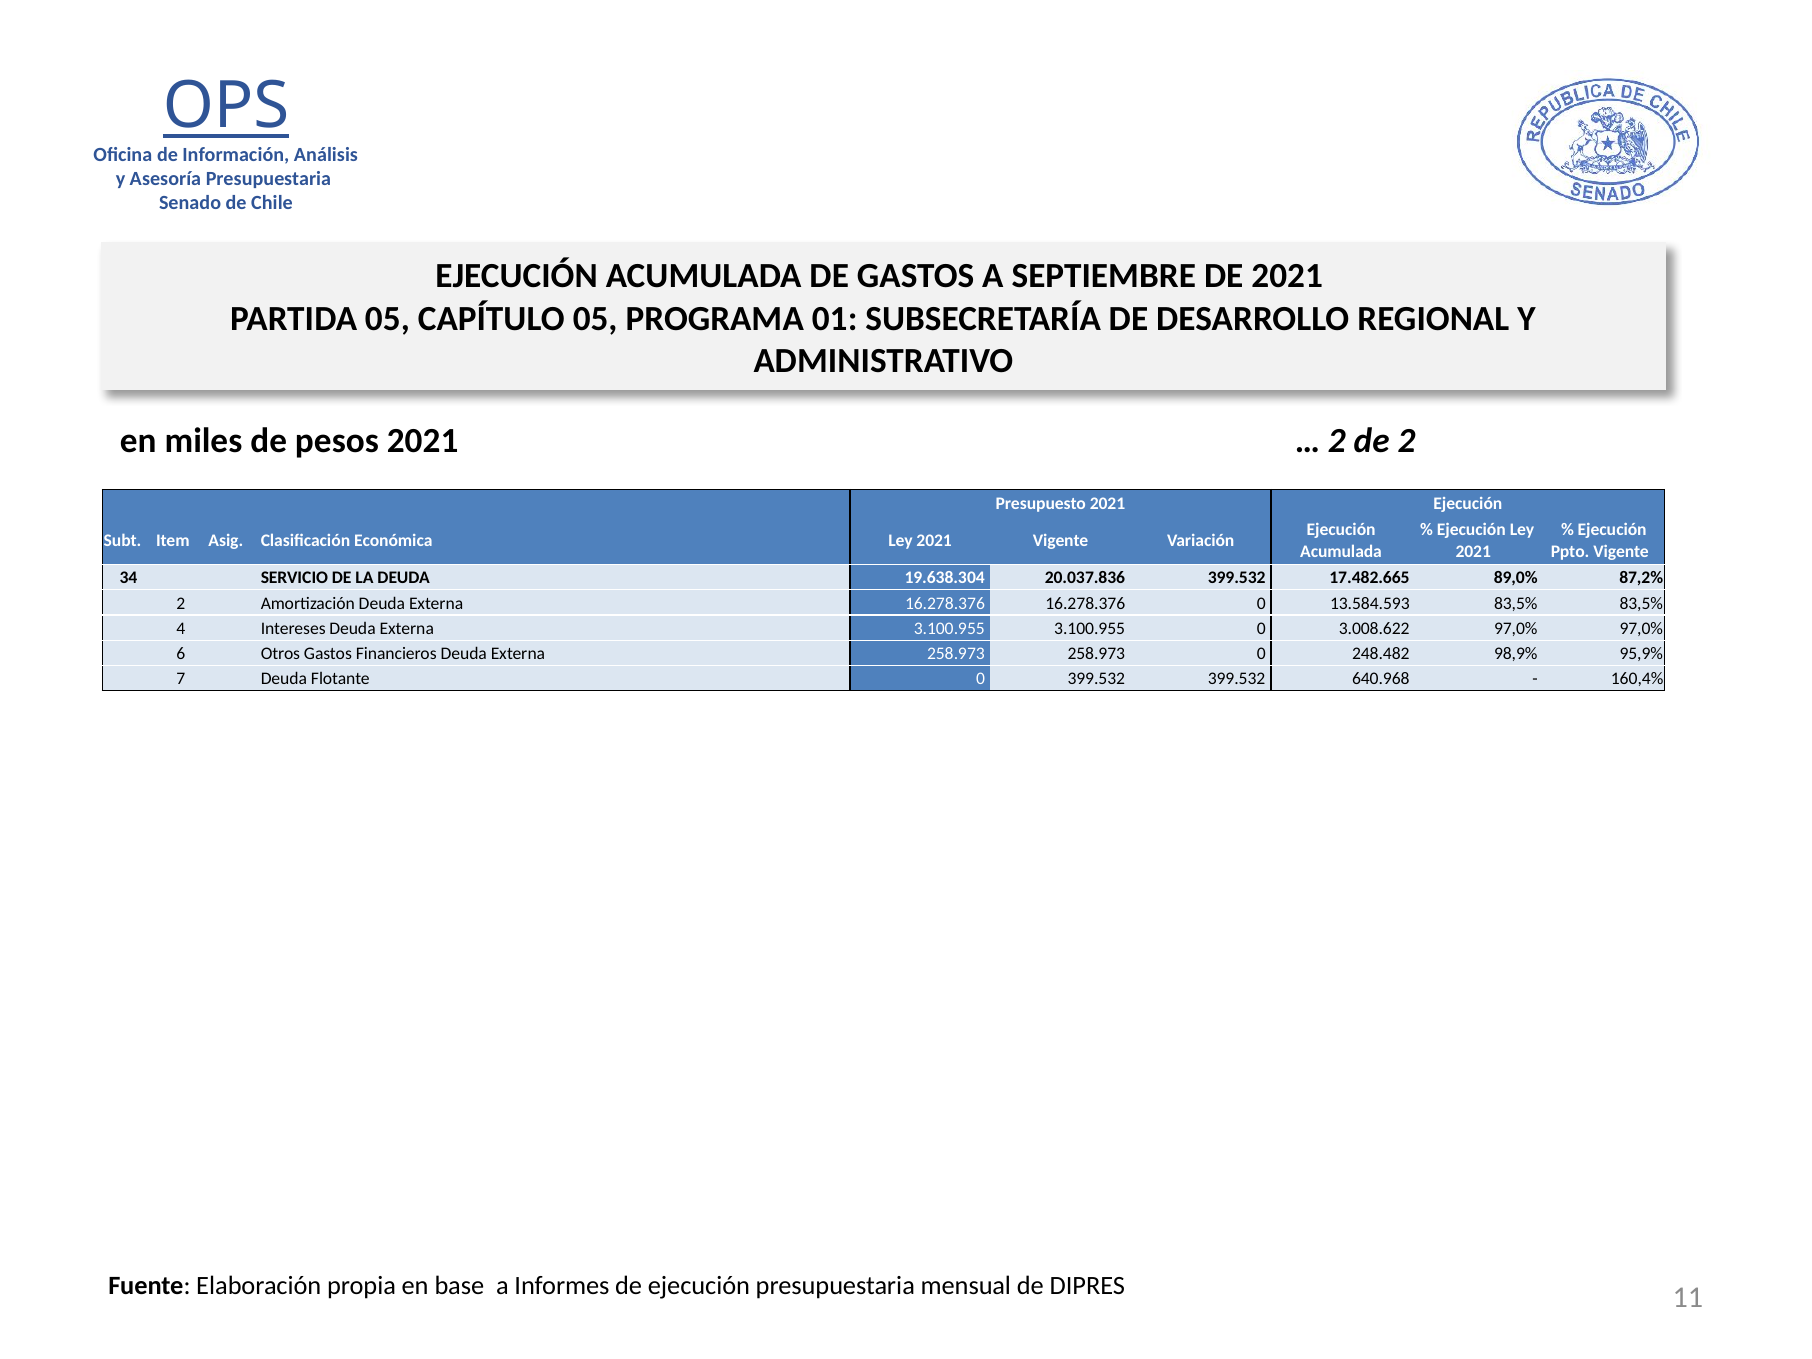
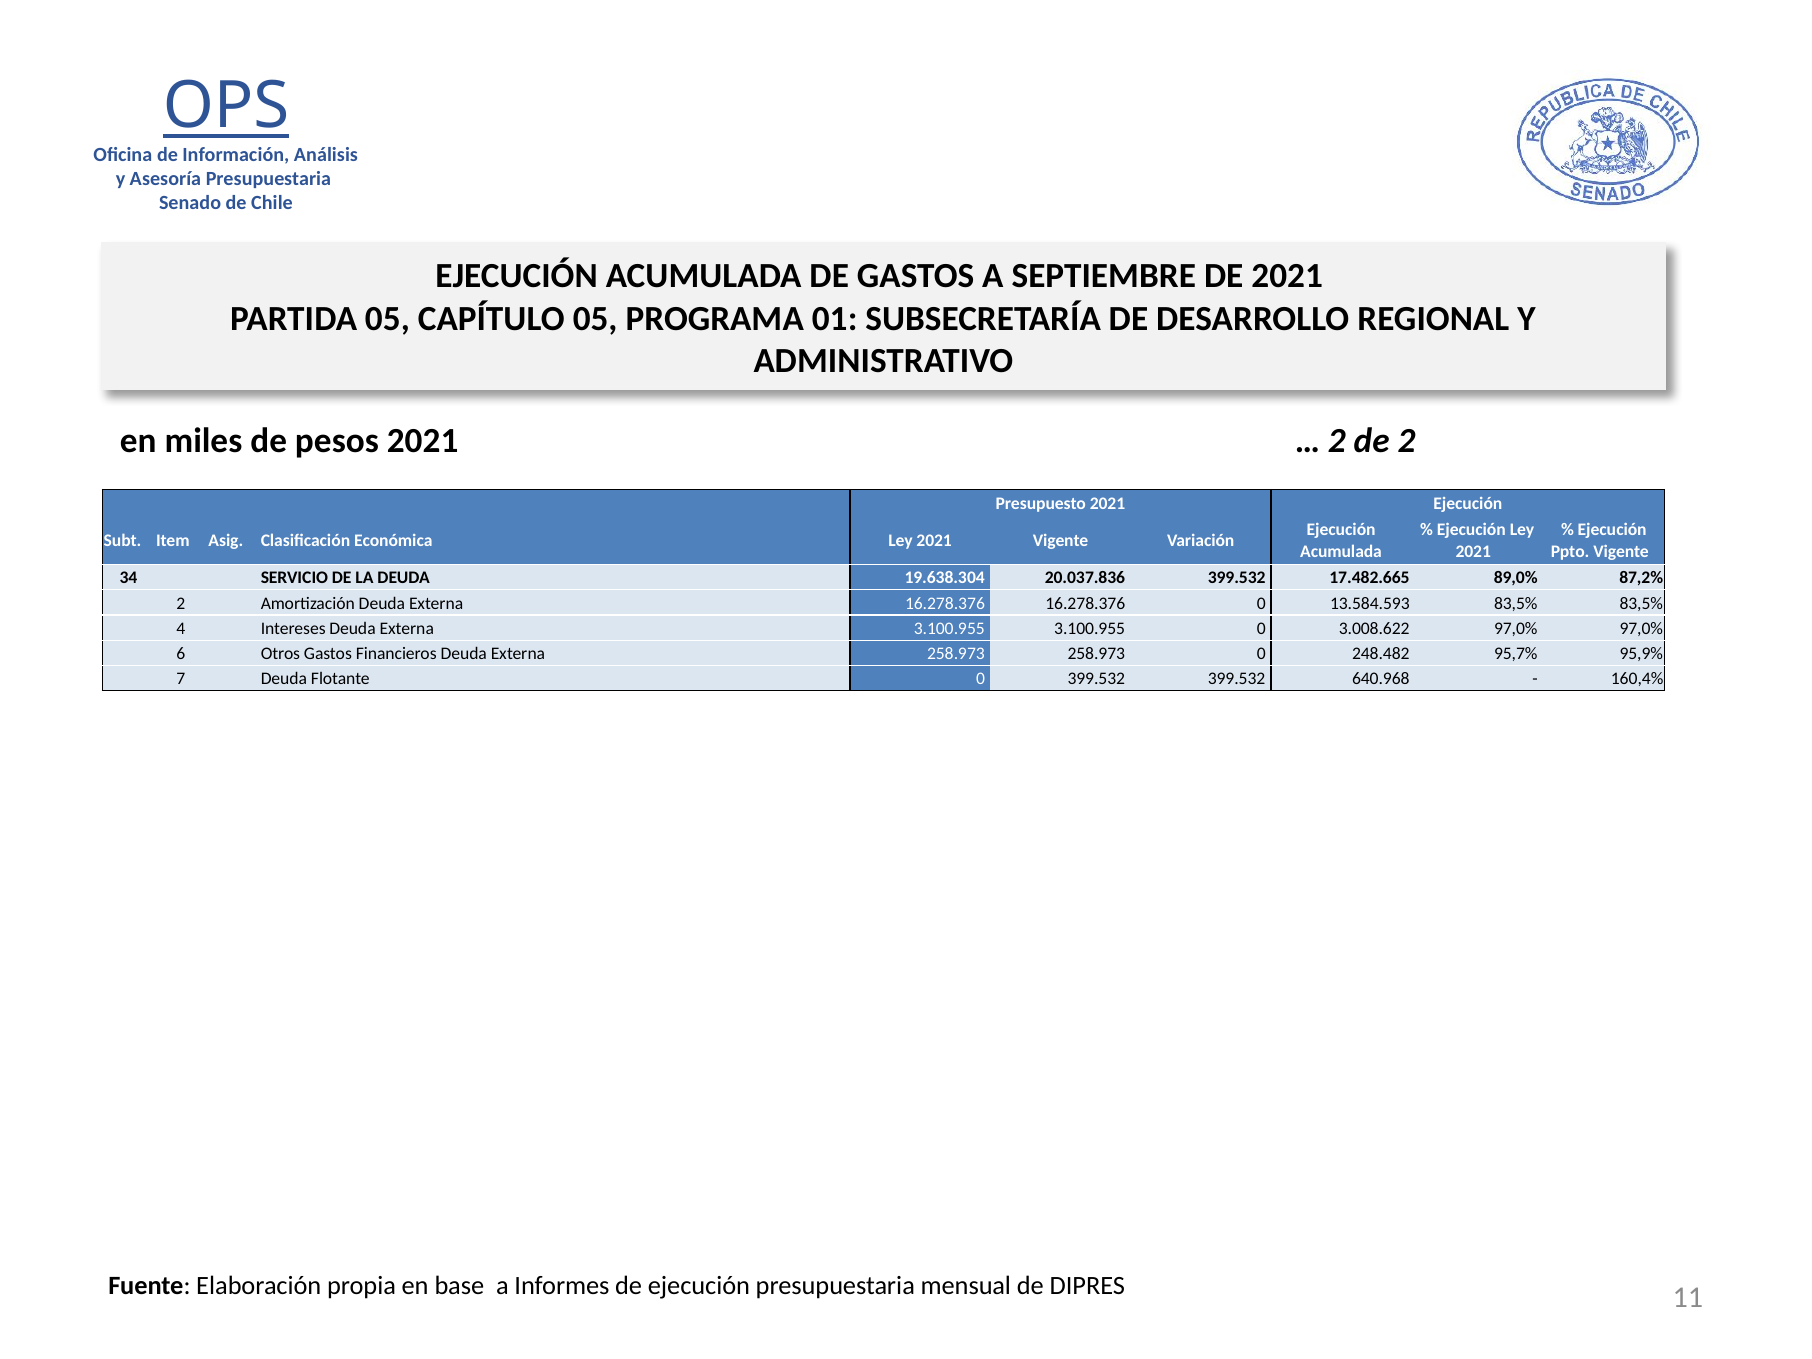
98,9%: 98,9% -> 95,7%
